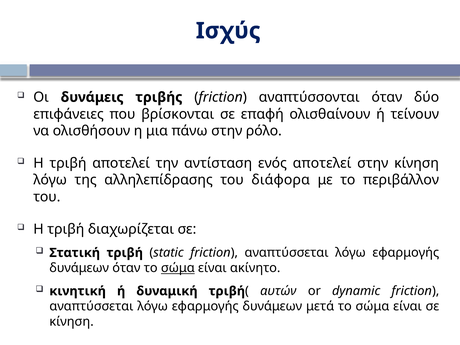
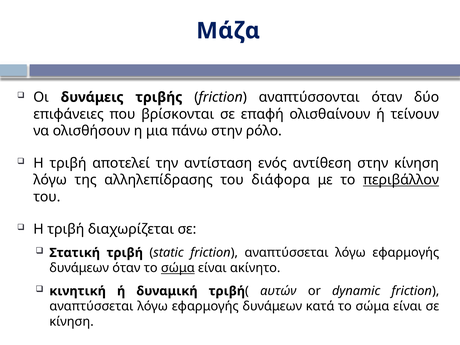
Ισχύς: Ισχύς -> Μάζα
ενός αποτελεί: αποτελεί -> αντίθεση
περιβάλλον underline: none -> present
μετά: μετά -> κατά
